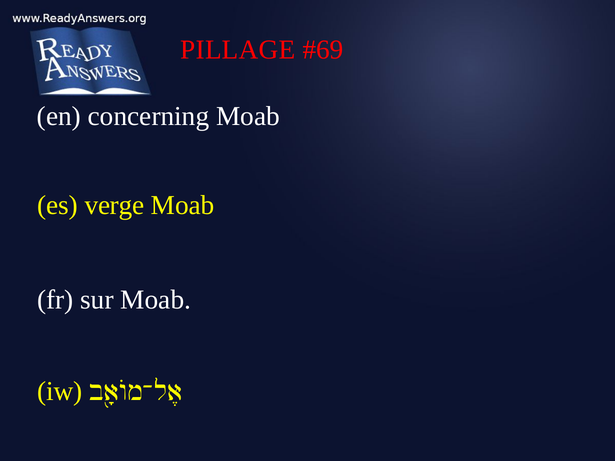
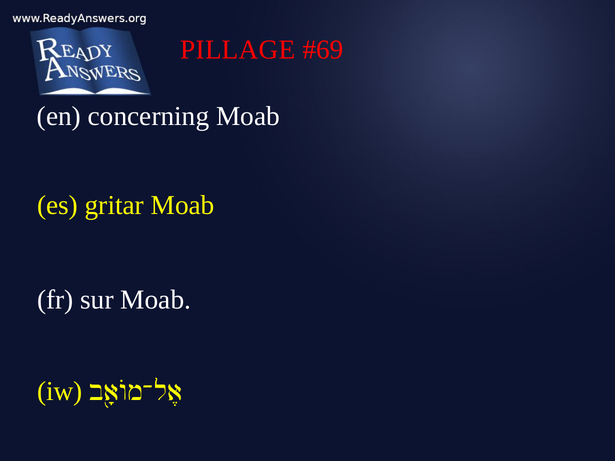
verge: verge -> gritar
